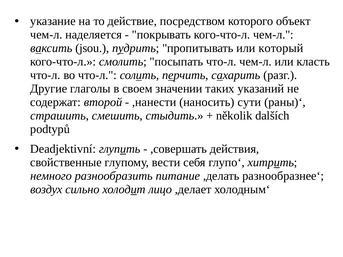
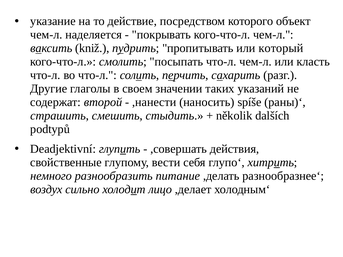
jsou: jsou -> kniž
сути: сути -> spíše
